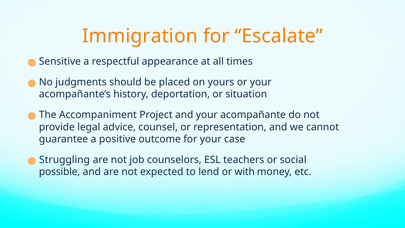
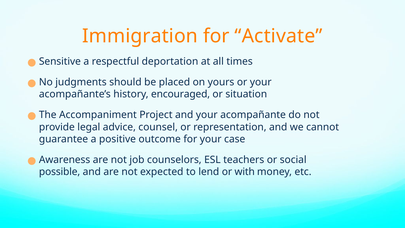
Escalate: Escalate -> Activate
appearance: appearance -> deportation
deportation: deportation -> encouraged
Struggling: Struggling -> Awareness
